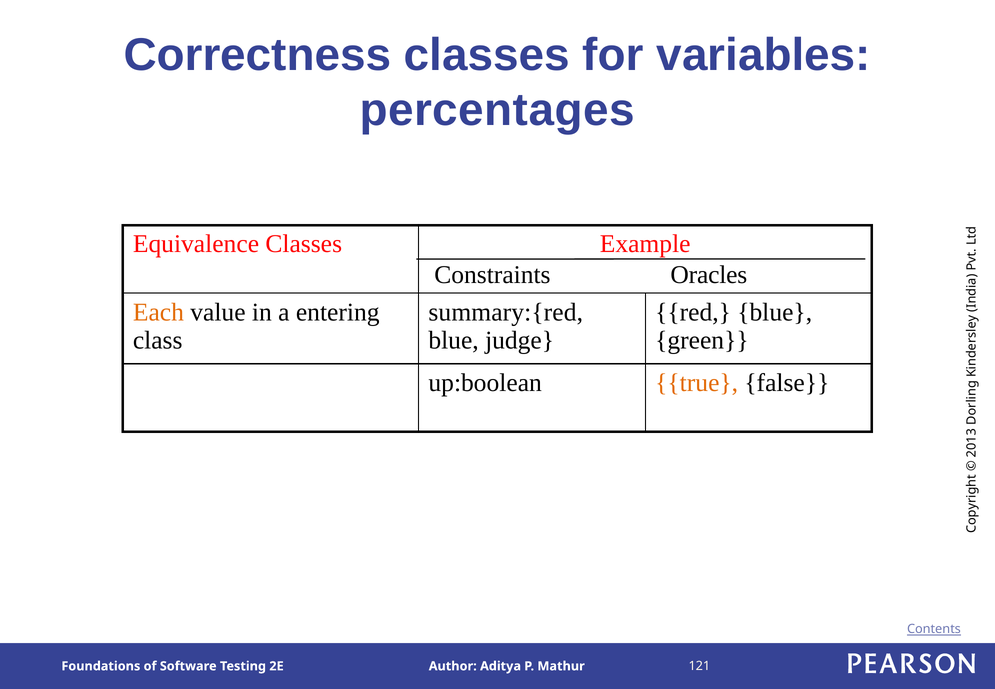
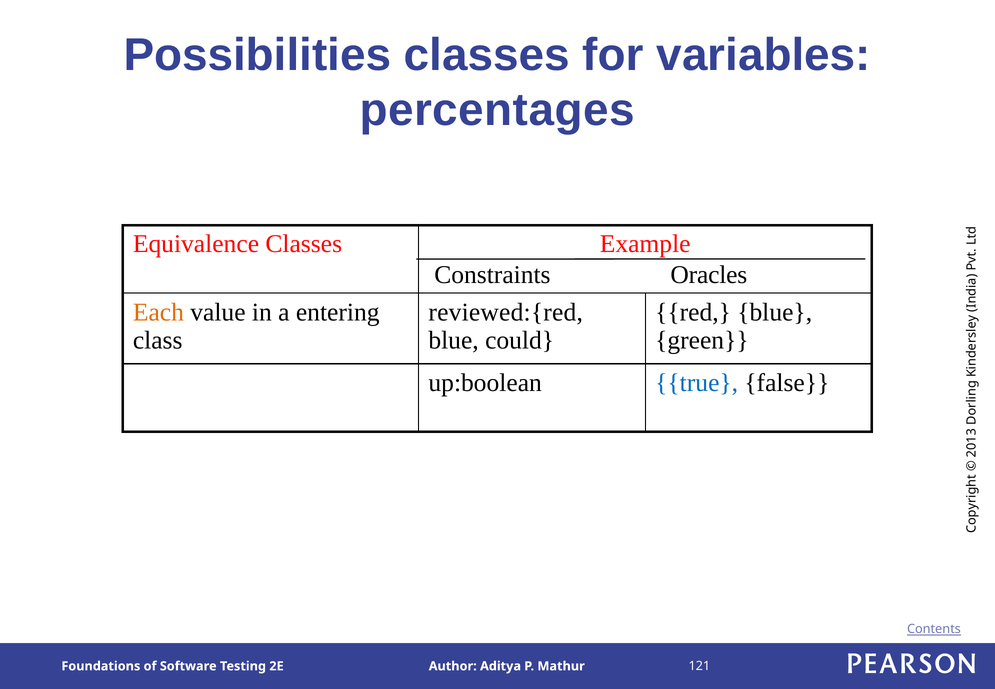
Correctness: Correctness -> Possibilities
summary:{red: summary:{red -> reviewed:{red
judge: judge -> could
true colour: orange -> blue
